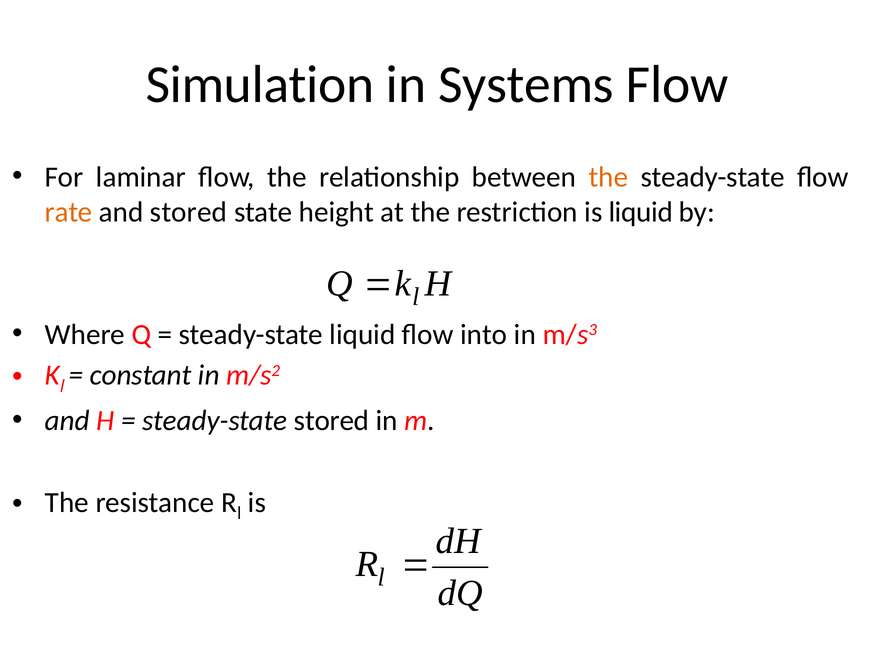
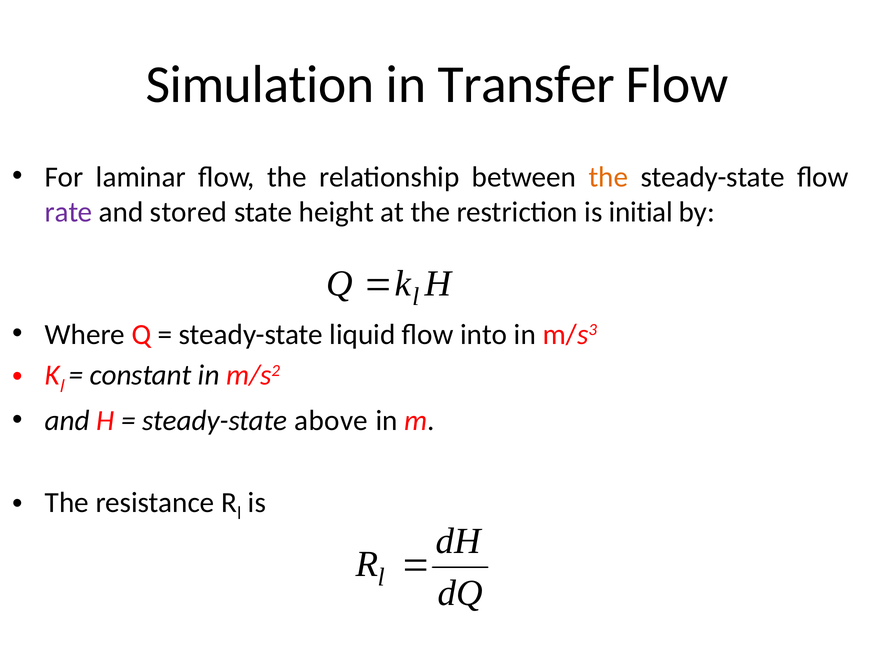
Systems: Systems -> Transfer
rate colour: orange -> purple
is liquid: liquid -> initial
steady-state stored: stored -> above
